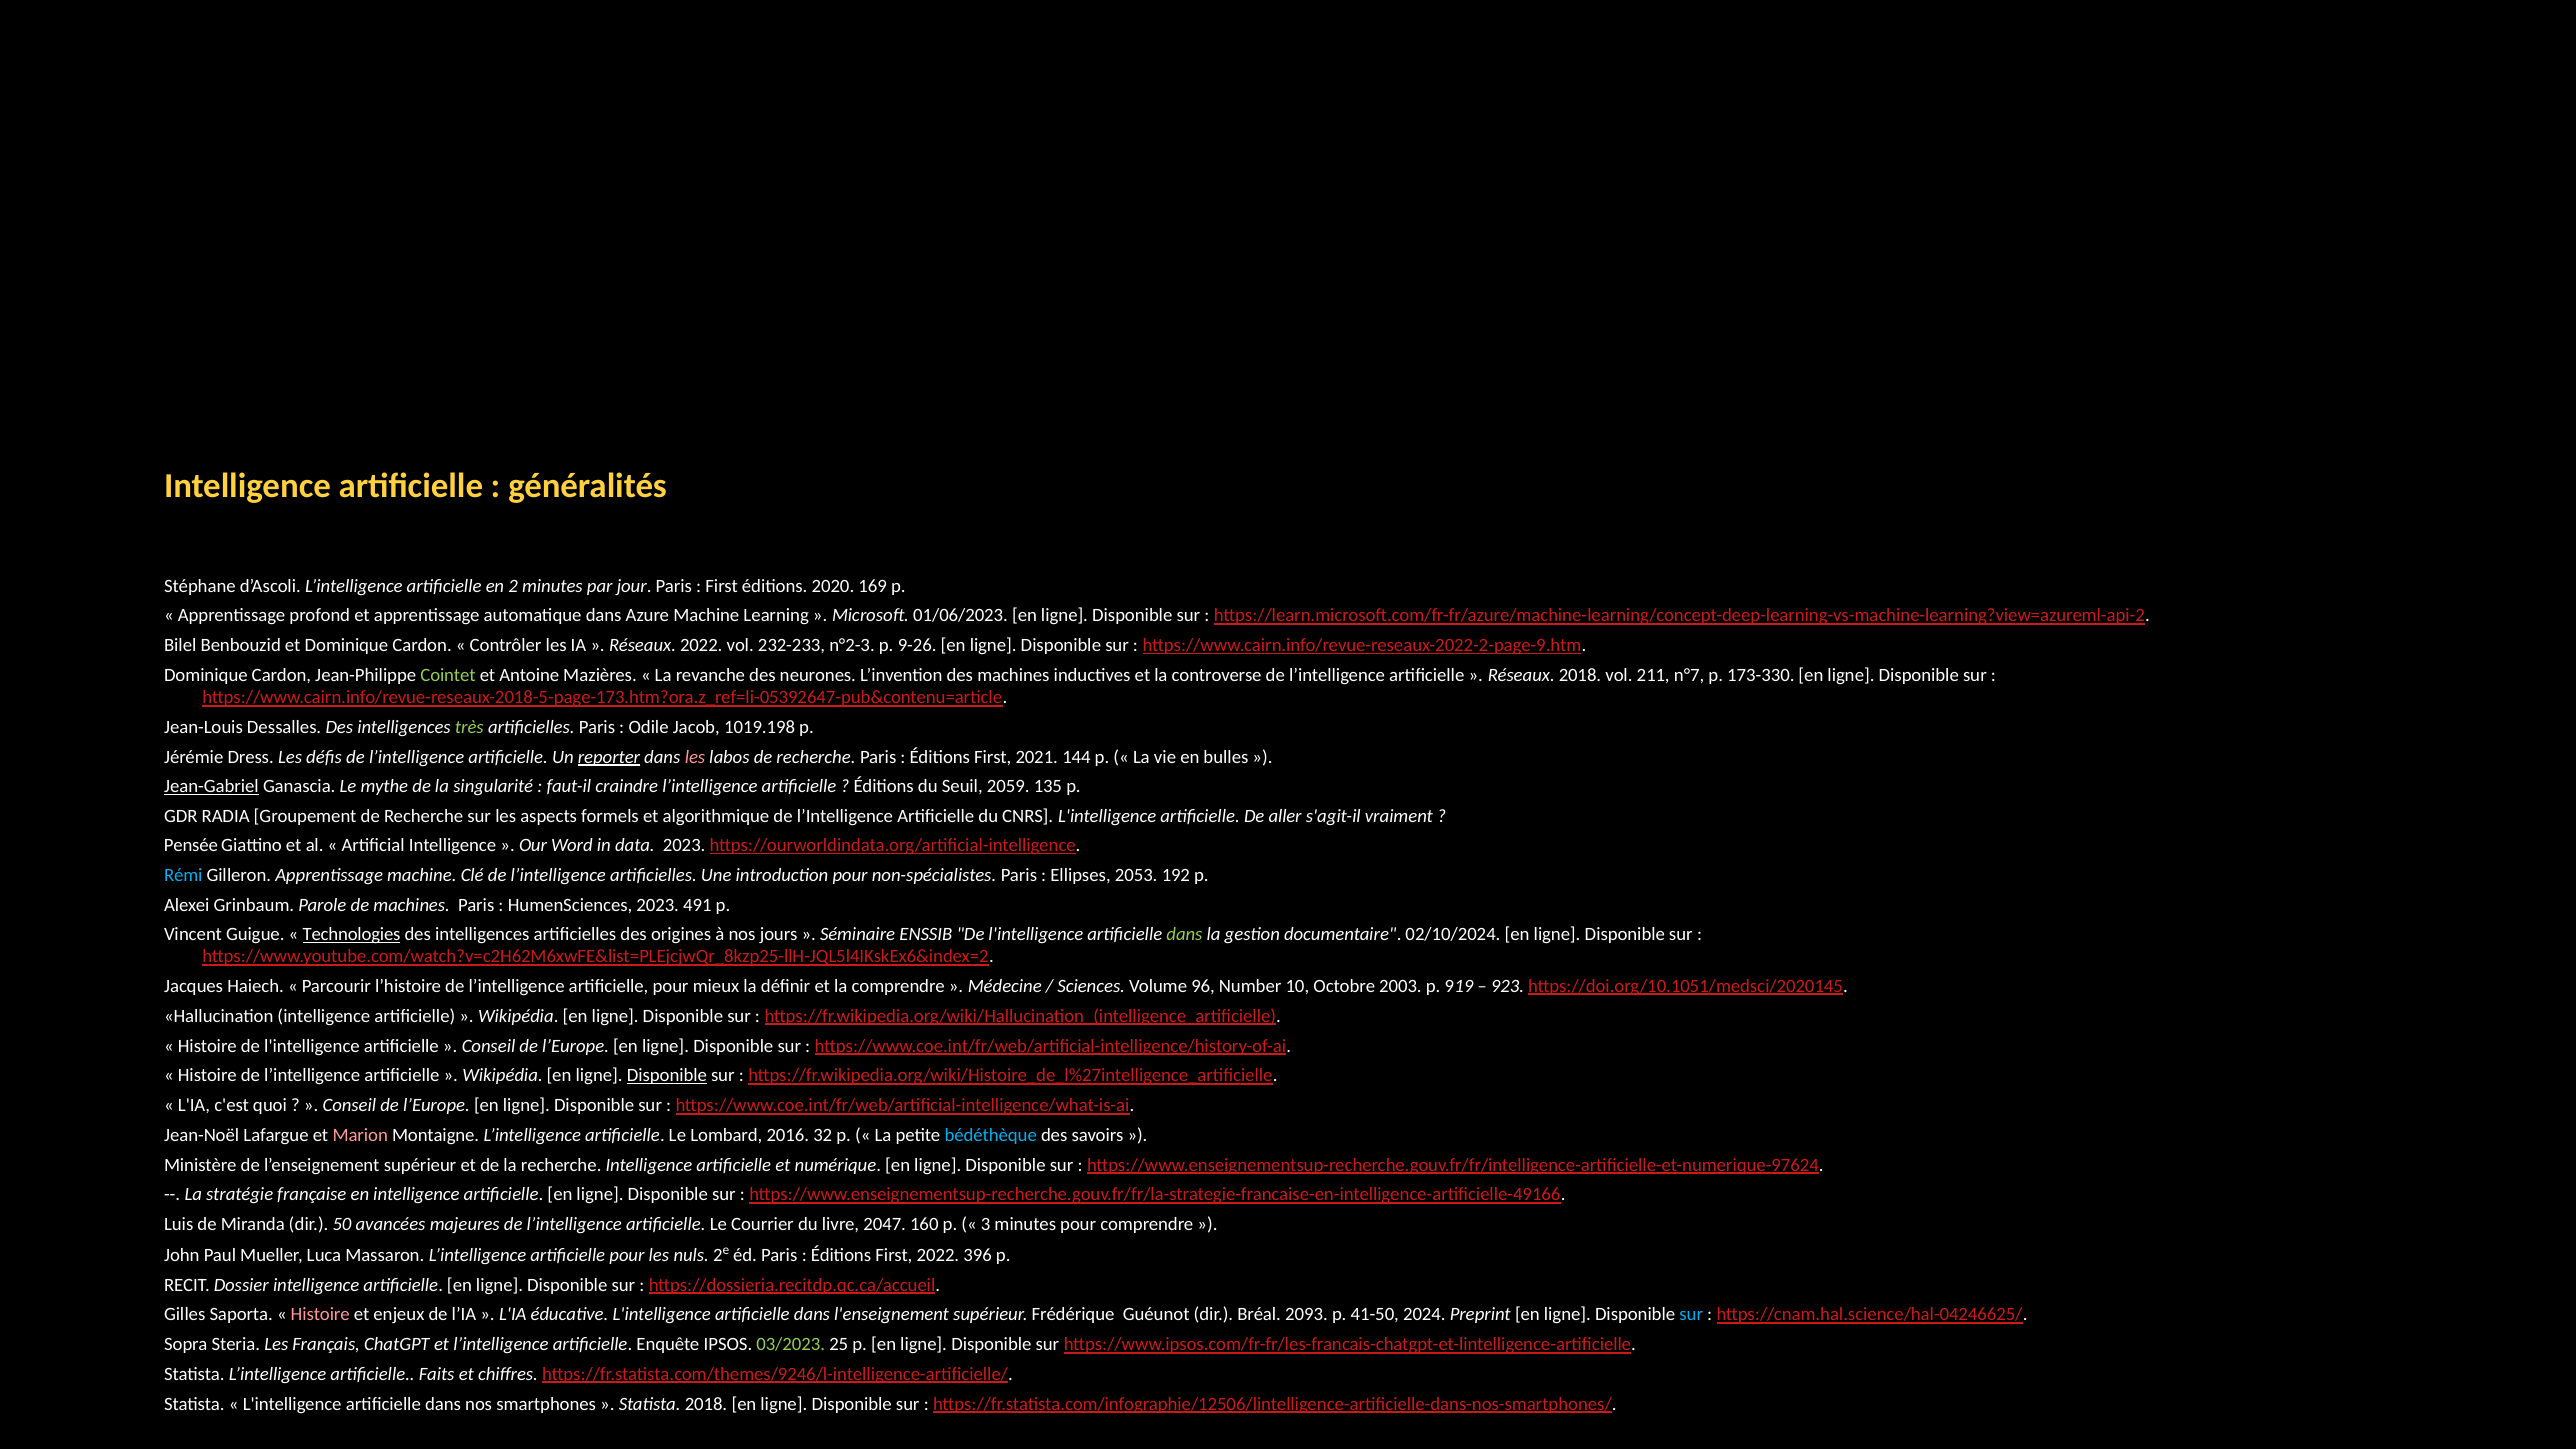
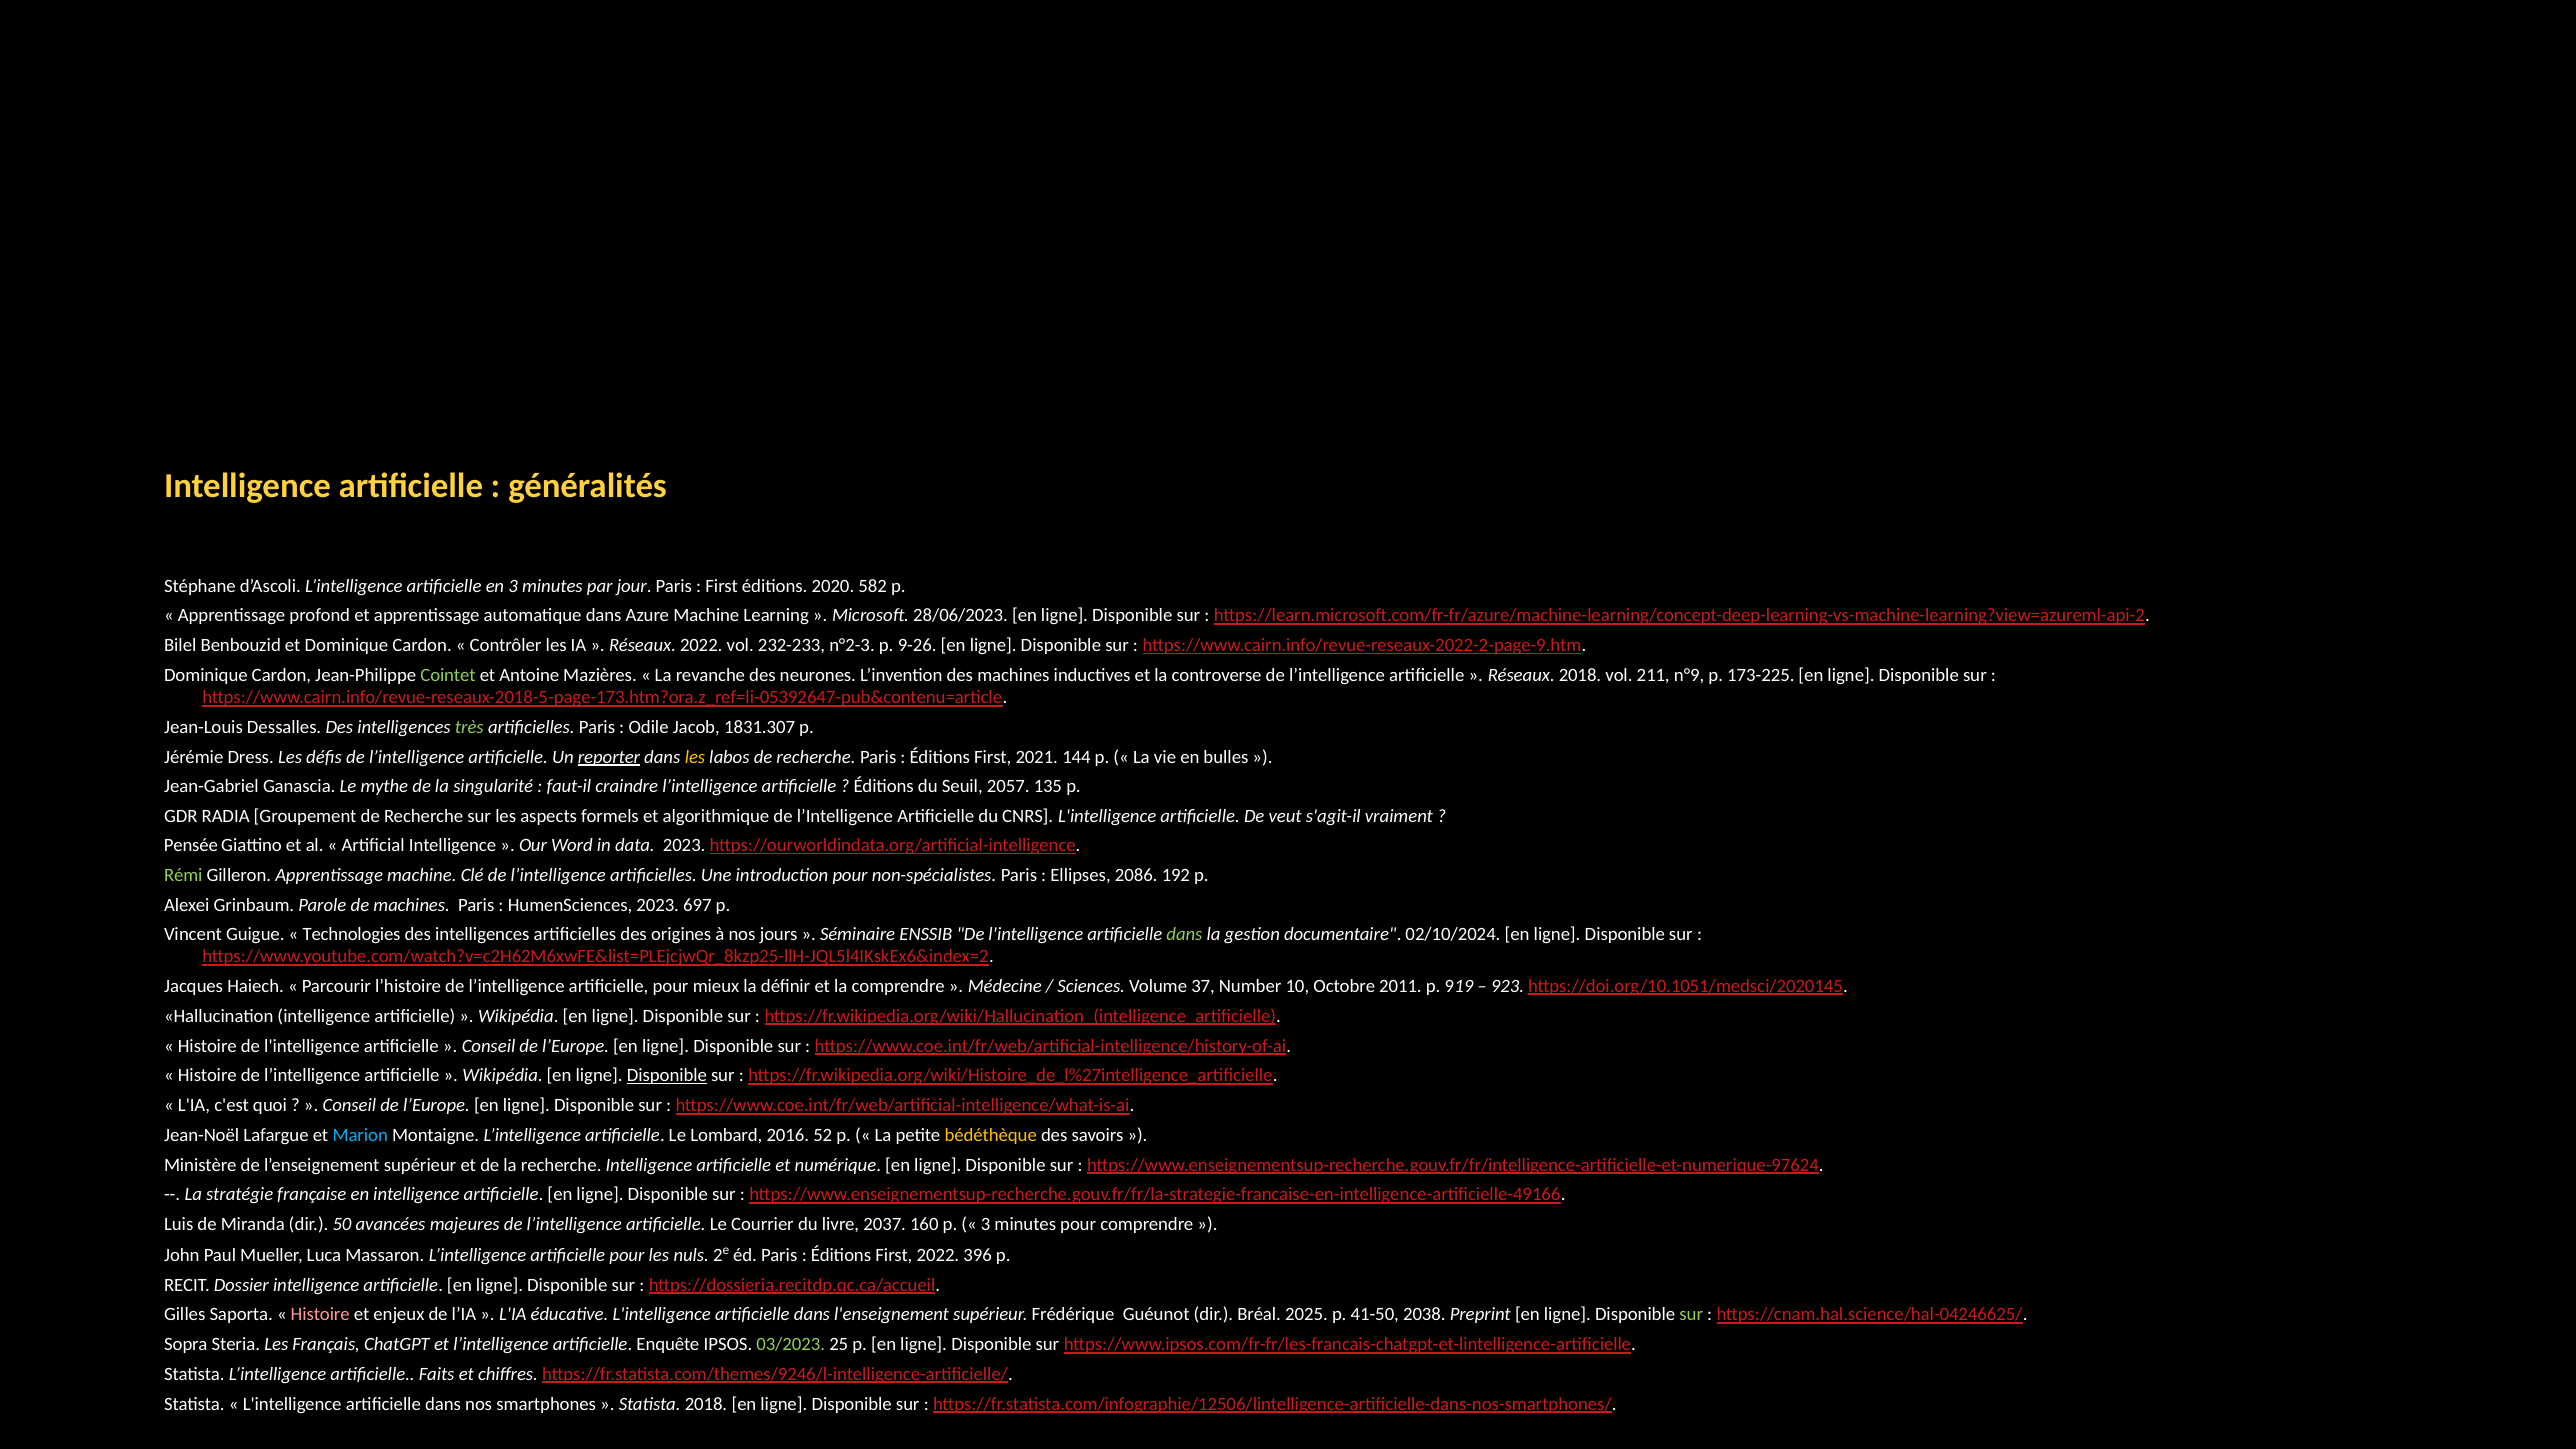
en 2: 2 -> 3
169: 169 -> 582
01/06/2023: 01/06/2023 -> 28/06/2023
n°7: n°7 -> n°9
173-330: 173-330 -> 173-225
1019.198: 1019.198 -> 1831.307
les at (695, 757) colour: pink -> yellow
Jean-Gabriel underline: present -> none
2059: 2059 -> 2057
aller: aller -> veut
Rémi colour: light blue -> light green
2053: 2053 -> 2086
491: 491 -> 697
Technologies underline: present -> none
96: 96 -> 37
2003: 2003 -> 2011
Marion colour: pink -> light blue
32: 32 -> 52
bédéthèque colour: light blue -> yellow
2047: 2047 -> 2037
2093: 2093 -> 2025
2024: 2024 -> 2038
sur at (1691, 1315) colour: light blue -> light green
